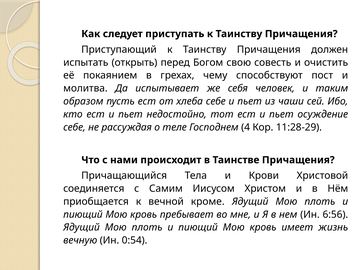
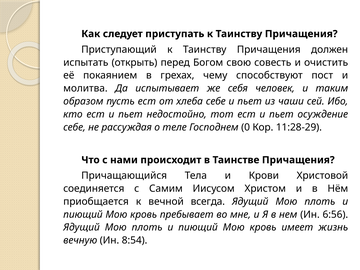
4: 4 -> 0
кроме: кроме -> всегда
0:54: 0:54 -> 8:54
